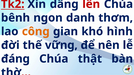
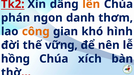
lên colour: red -> orange
bênh: bênh -> phán
đáng: đáng -> hồng
thật: thật -> xích
